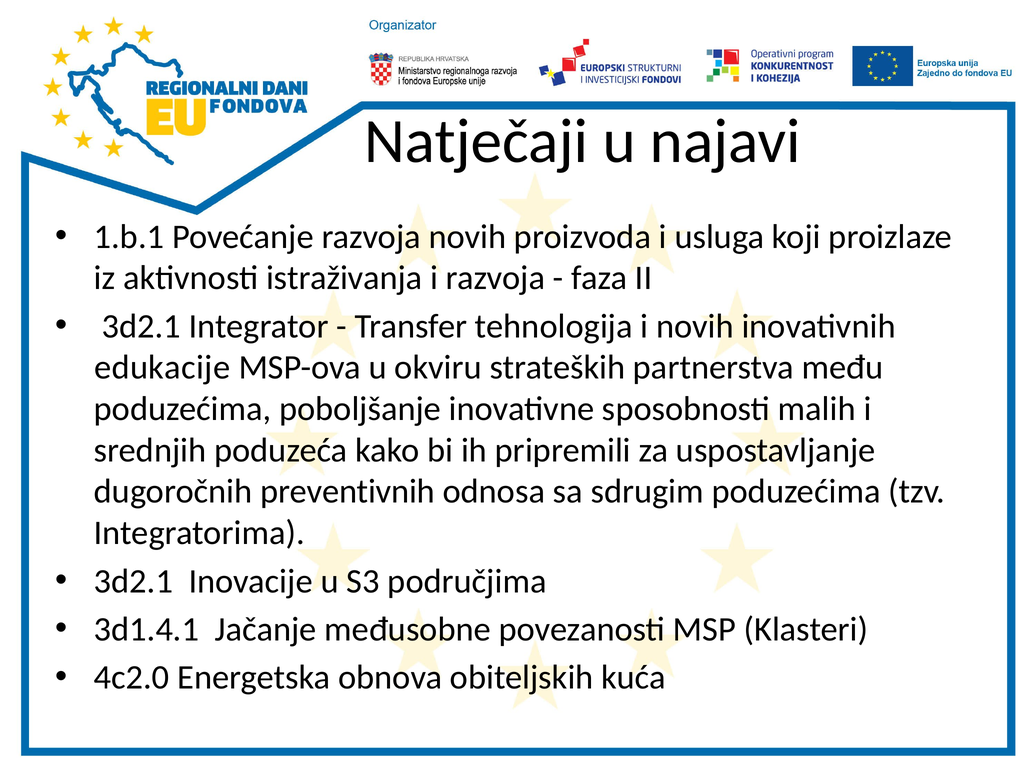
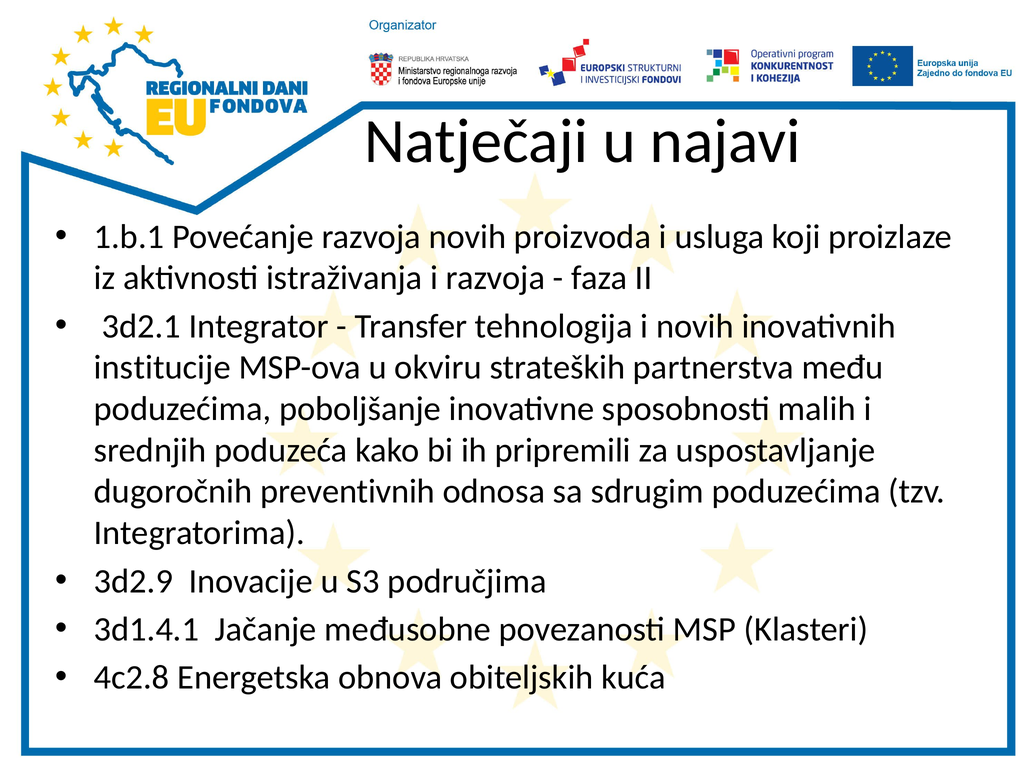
edukacije: edukacije -> institucije
3d2.1 at (133, 582): 3d2.1 -> 3d2.9
4c2.0: 4c2.0 -> 4c2.8
